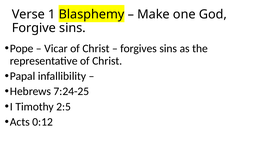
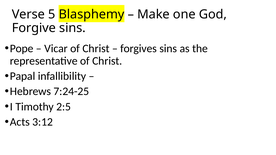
1: 1 -> 5
0:12: 0:12 -> 3:12
